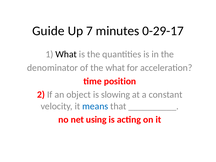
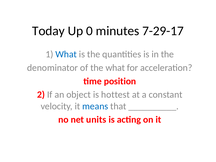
Guide: Guide -> Today
7: 7 -> 0
0-29-17: 0-29-17 -> 7-29-17
What at (66, 54) colour: black -> blue
slowing: slowing -> hottest
using: using -> units
